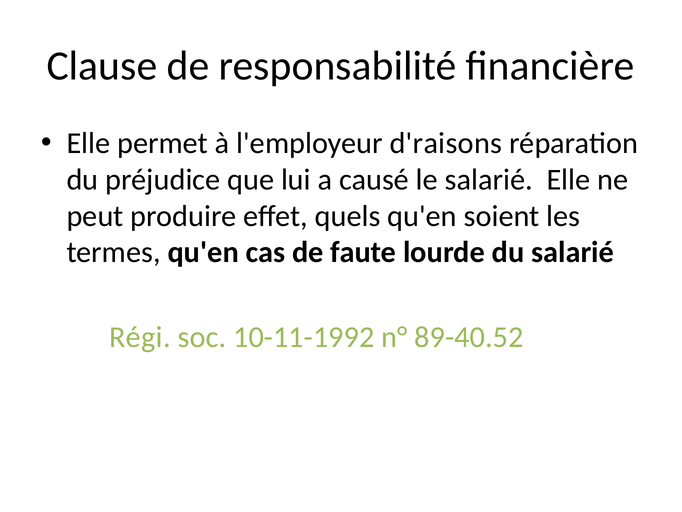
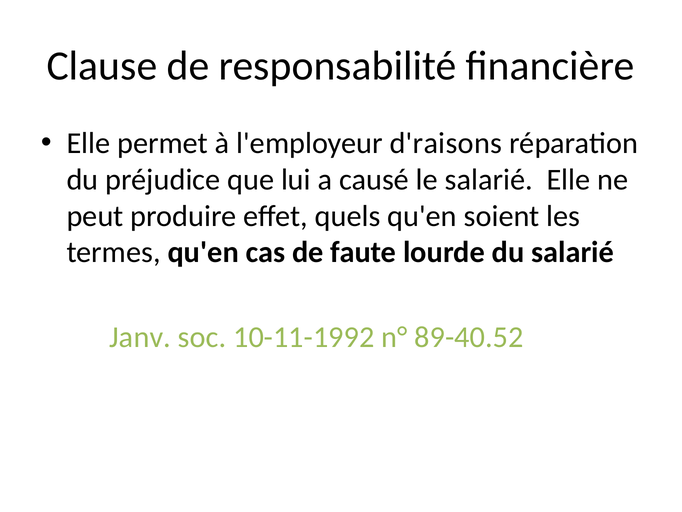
Régi: Régi -> Janv
